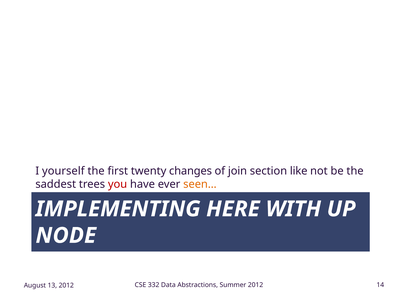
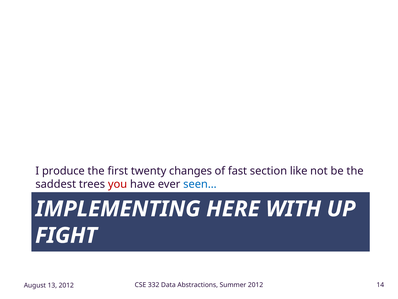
yourself: yourself -> produce
join: join -> fast
seen… colour: orange -> blue
NODE: NODE -> FIGHT
